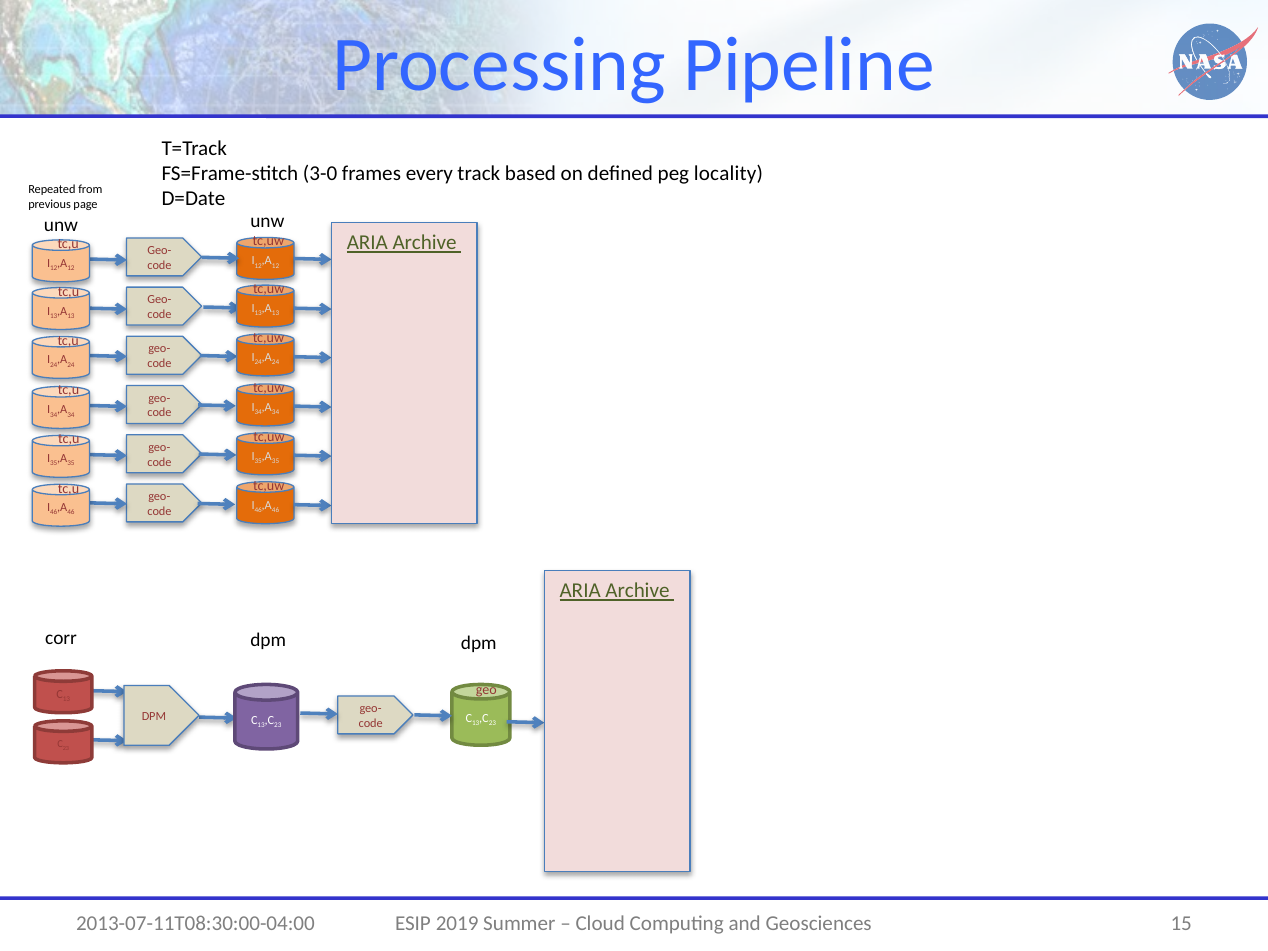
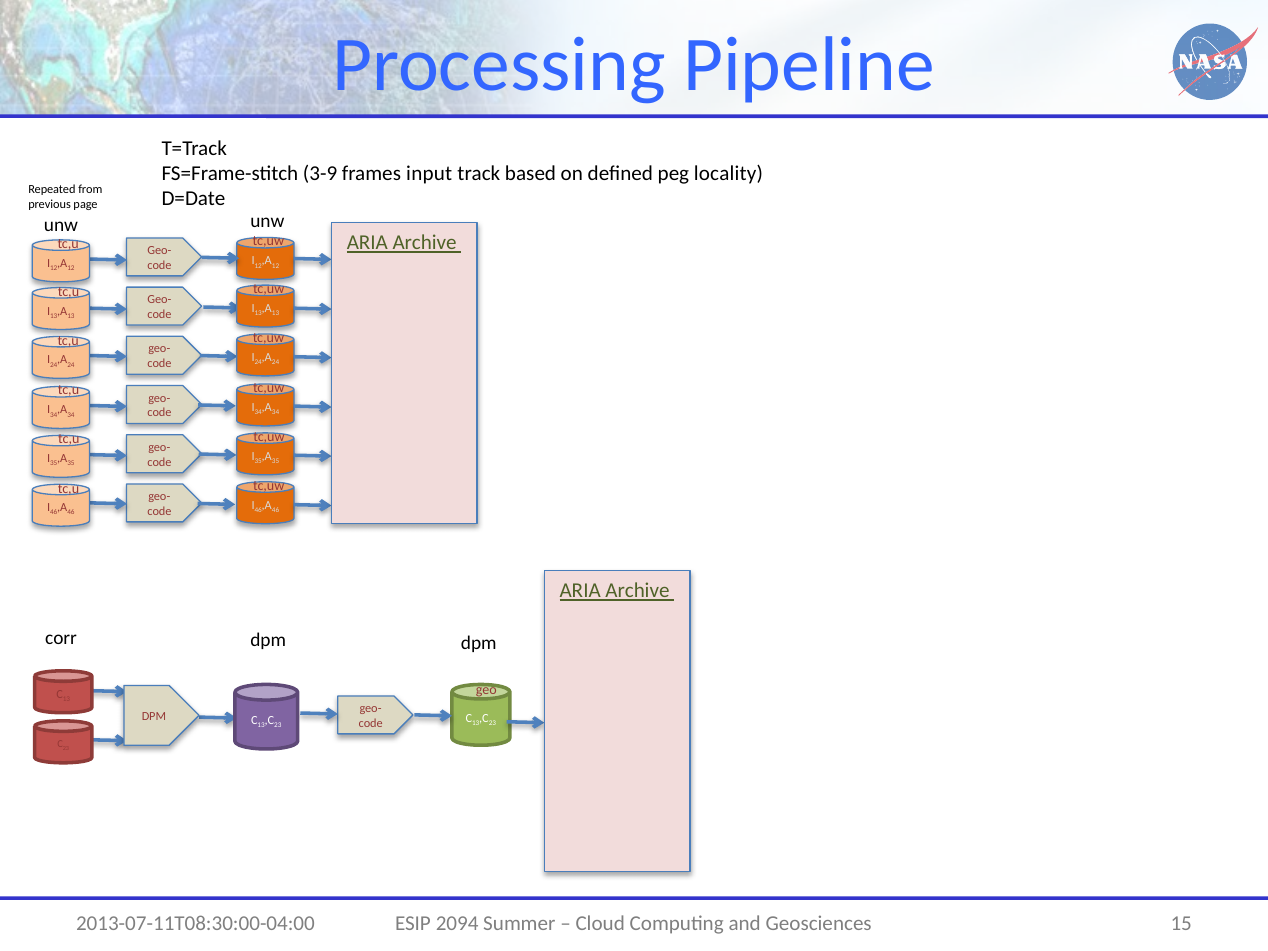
3-0: 3-0 -> 3-9
every: every -> input
2019: 2019 -> 2094
